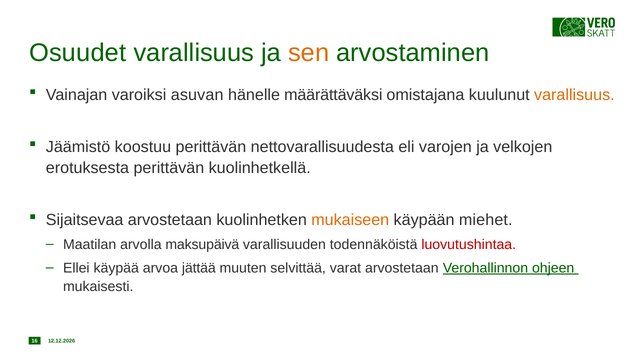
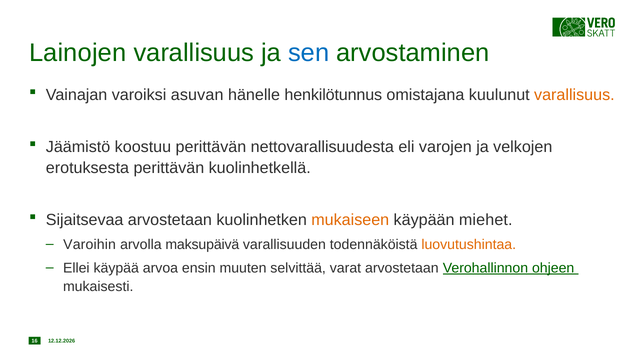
Osuudet: Osuudet -> Lainojen
sen colour: orange -> blue
määrättäväksi: määrättäväksi -> henkilötunnus
Maatilan: Maatilan -> Varoihin
luovutushintaa colour: red -> orange
jättää: jättää -> ensin
